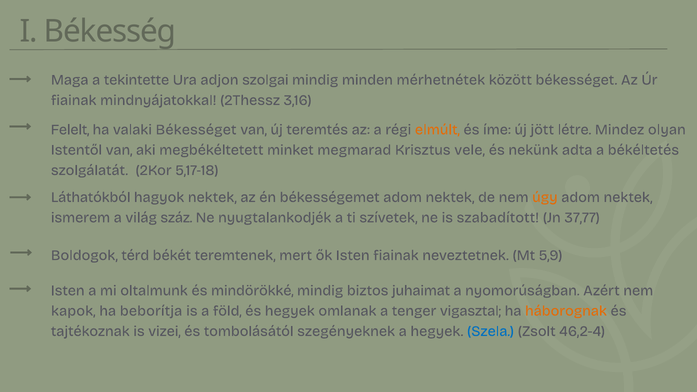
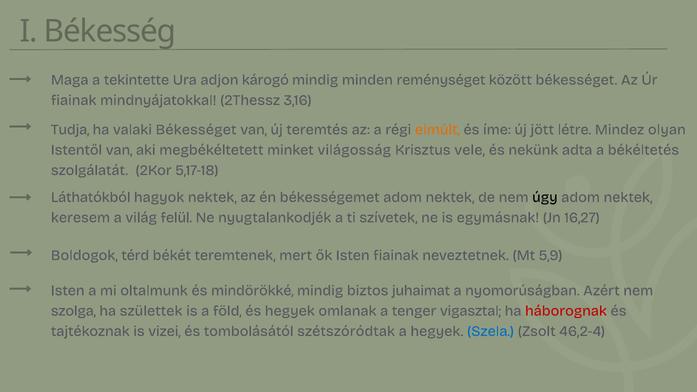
szolgai: szolgai -> károgó
mérhetnétek: mérhetnétek -> reménységet
Felelt: Felelt -> Tudja
megmarad: megmarad -> világosság
úgy colour: orange -> black
ismerem: ismerem -> keresem
száz: száz -> felül
szabadított: szabadított -> egymásnak
37,77: 37,77 -> 16,27
kapok: kapok -> szolga
beborítja: beborítja -> születtek
háborognak colour: orange -> red
szegényeknek: szegényeknek -> szétszóródtak
